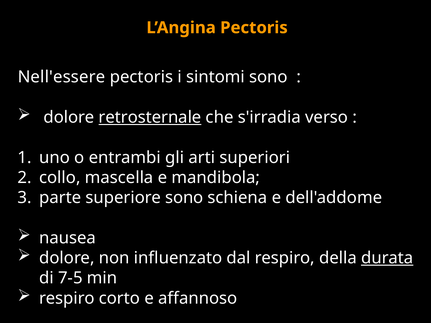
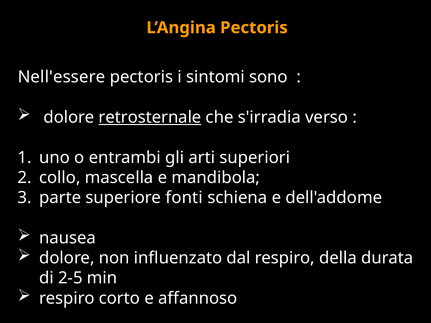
superiore sono: sono -> fonti
durata underline: present -> none
7-5: 7-5 -> 2-5
